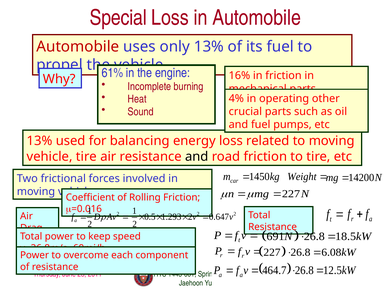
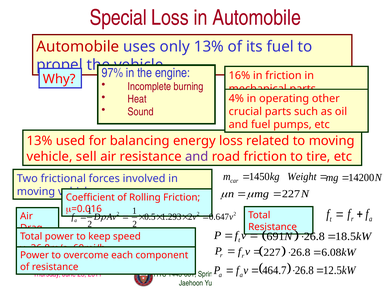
61%: 61% -> 97%
vehicle tire: tire -> sell
and at (197, 157) colour: black -> purple
